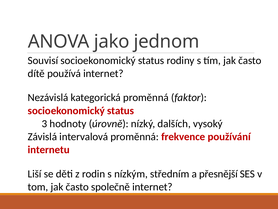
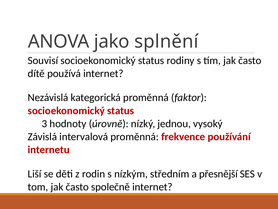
jednom: jednom -> splnění
dalších: dalších -> jednou
